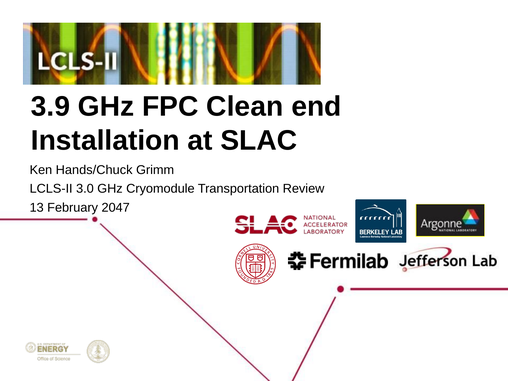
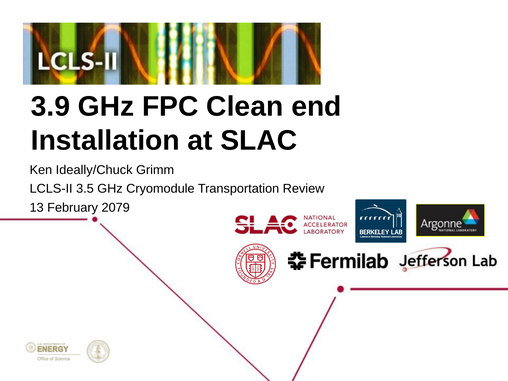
Hands/Chuck: Hands/Chuck -> Ideally/Chuck
3.0: 3.0 -> 3.5
2047: 2047 -> 2079
